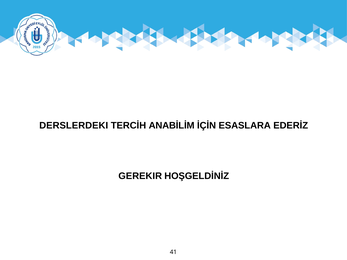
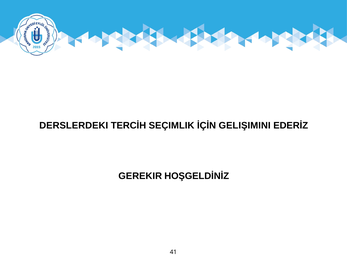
ANABİLİM: ANABİLİM -> SEÇIMLIK
ESASLARA: ESASLARA -> GELIŞIMINI
